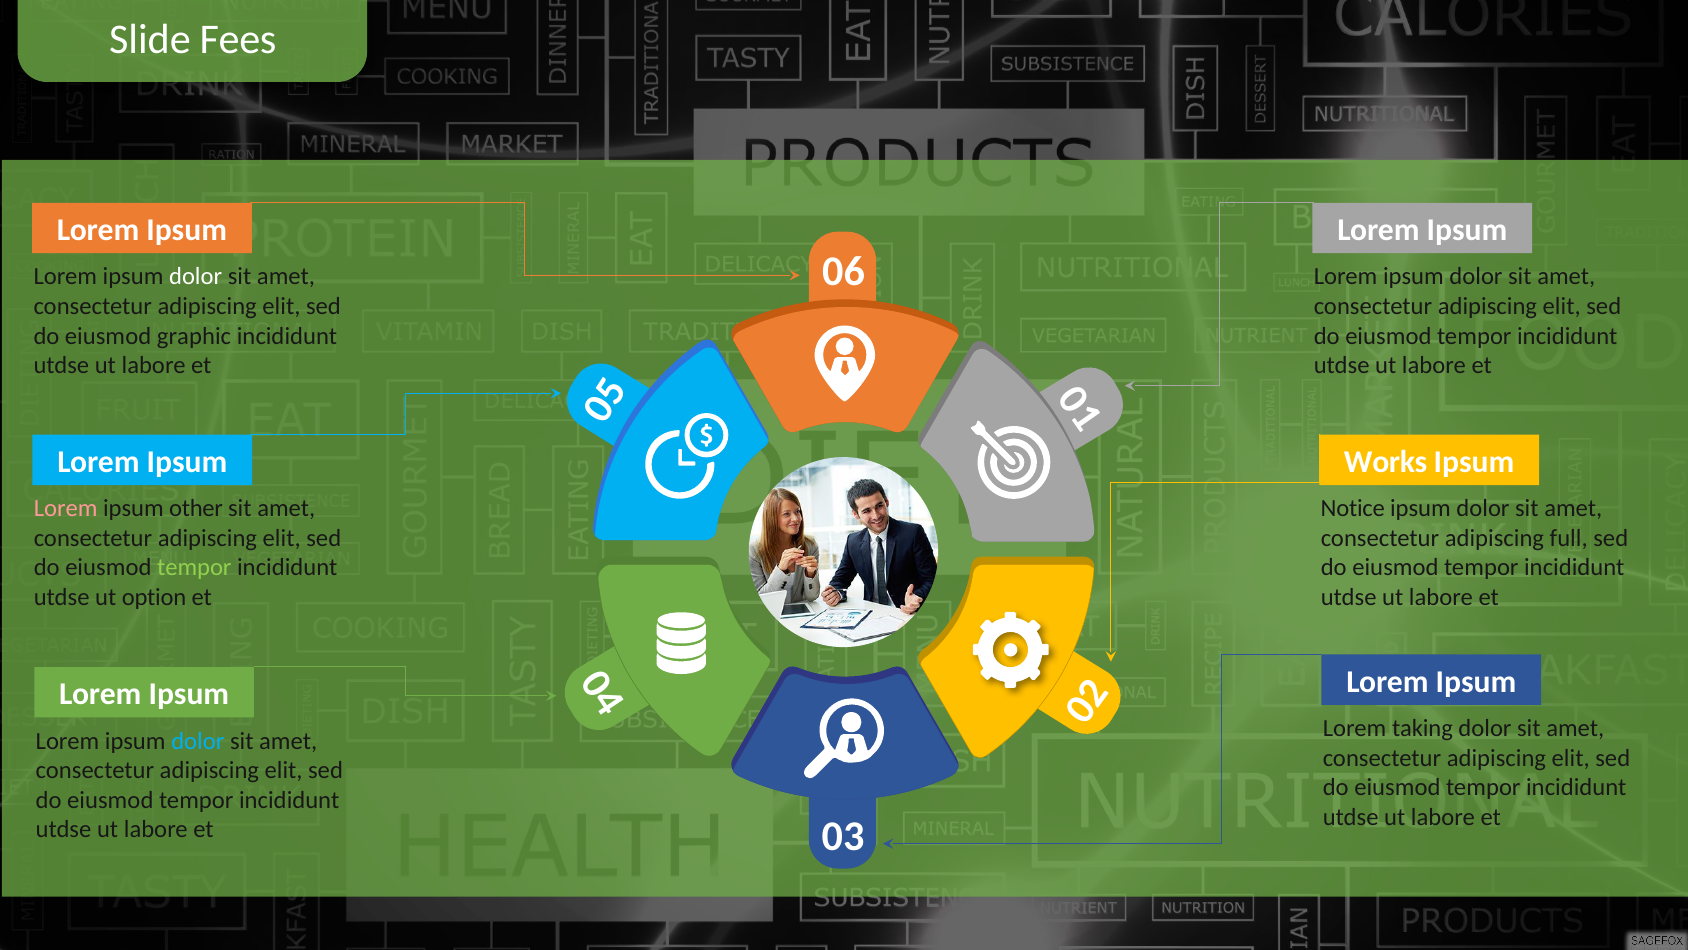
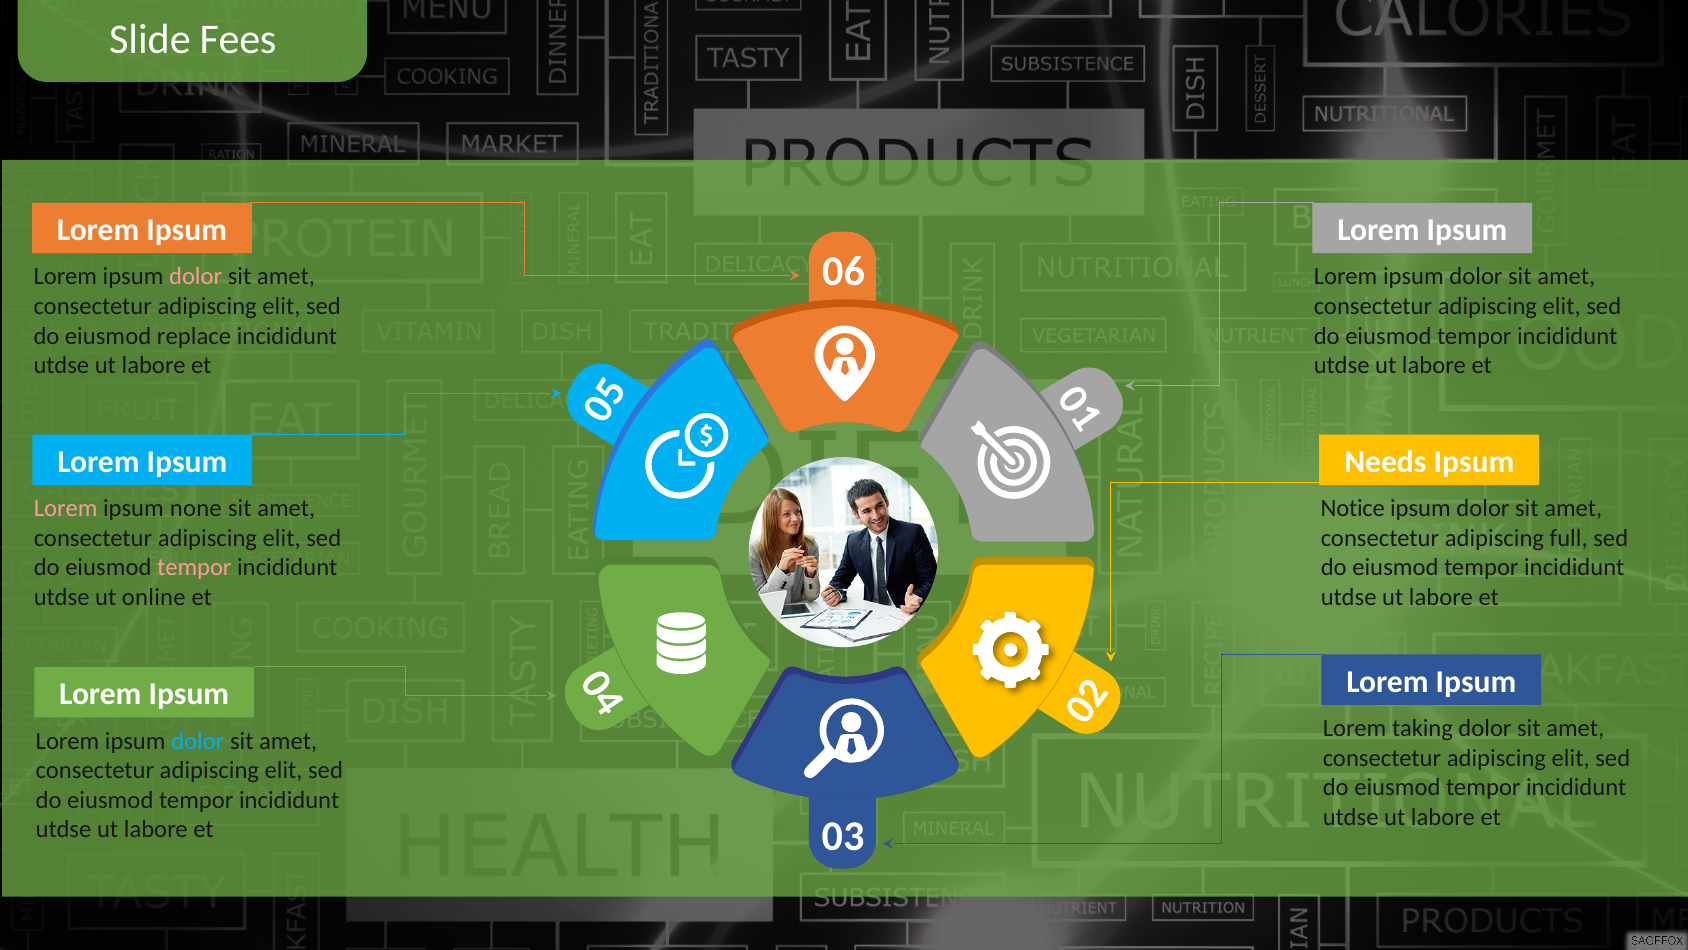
dolor at (196, 277) colour: white -> pink
graphic: graphic -> replace
Works: Works -> Needs
other: other -> none
tempor at (194, 568) colour: light green -> pink
option: option -> online
